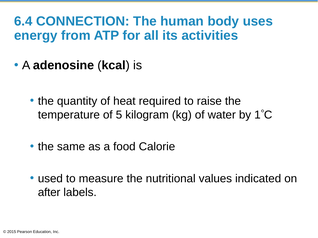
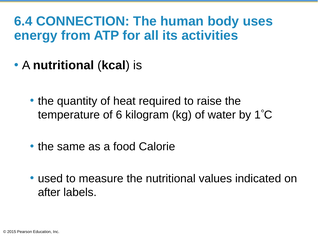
A adenosine: adenosine -> nutritional
5: 5 -> 6
